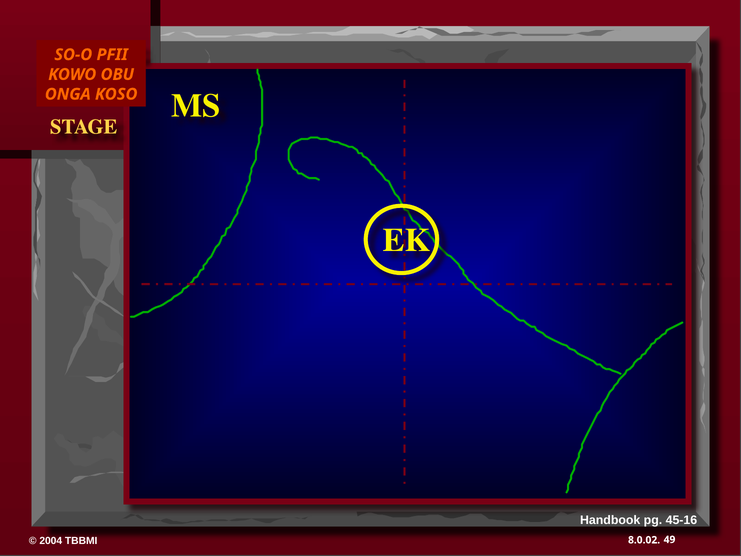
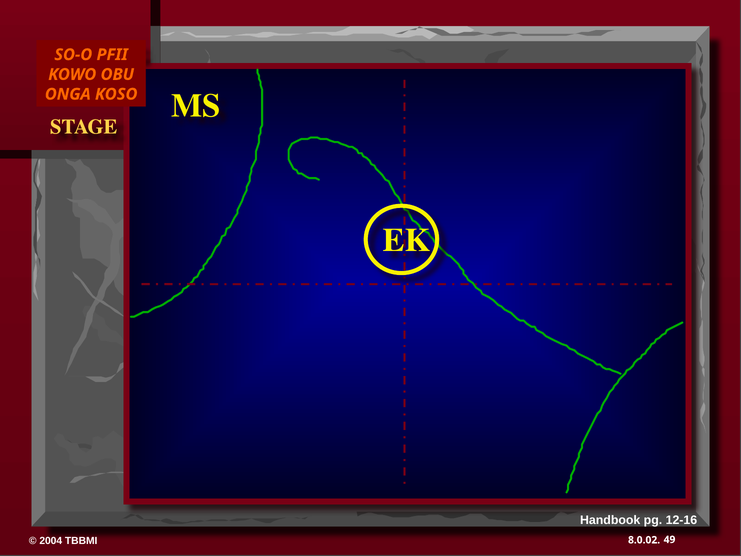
45-16: 45-16 -> 12-16
